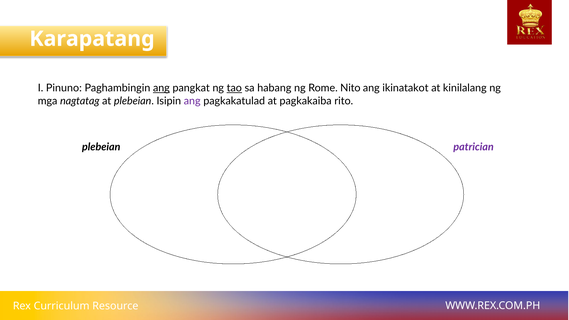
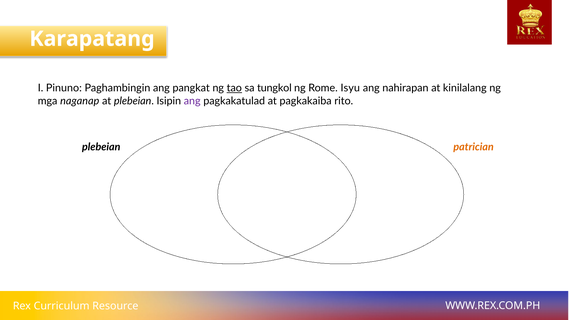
ang at (161, 88) underline: present -> none
habang: habang -> tungkol
Nito: Nito -> Isyu
ikinatakot: ikinatakot -> nahirapan
nagtatag: nagtatag -> naganap
patrician colour: purple -> orange
